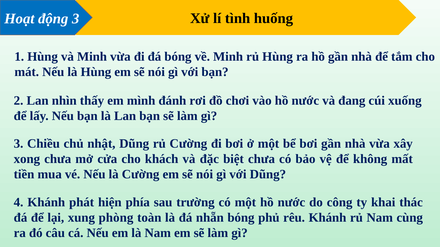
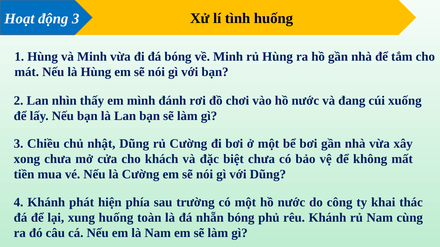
xung phòng: phòng -> huống
